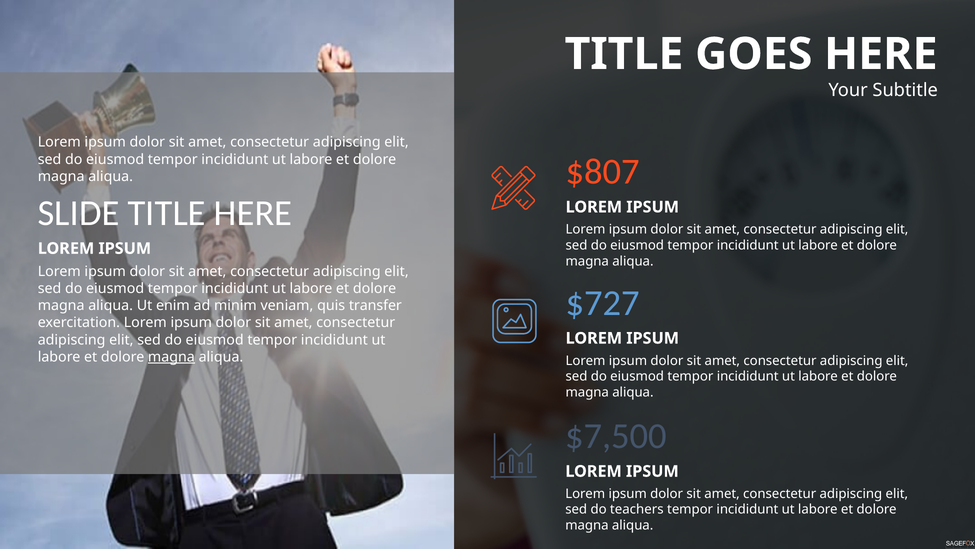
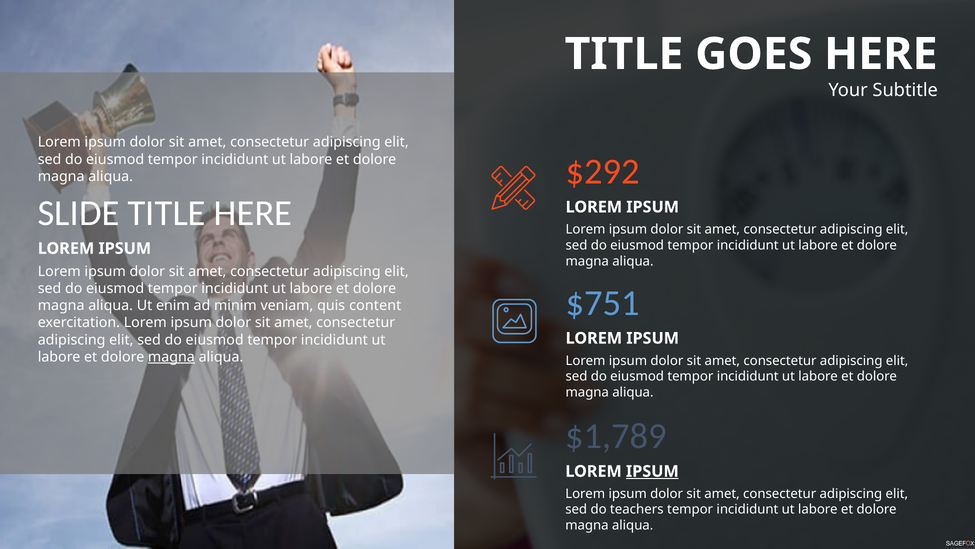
$807: $807 -> $292
$727: $727 -> $751
transfer: transfer -> content
$7,500: $7,500 -> $1,789
IPSUM at (652, 471) underline: none -> present
